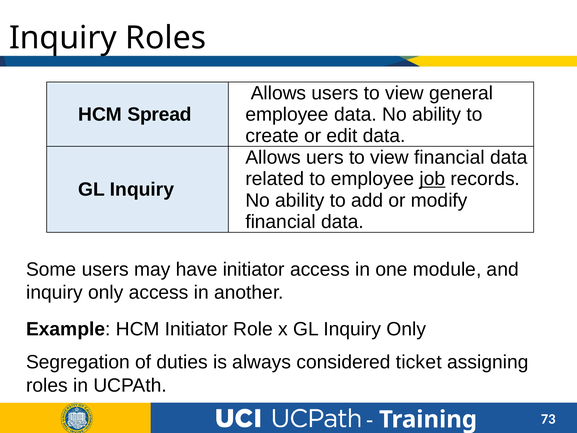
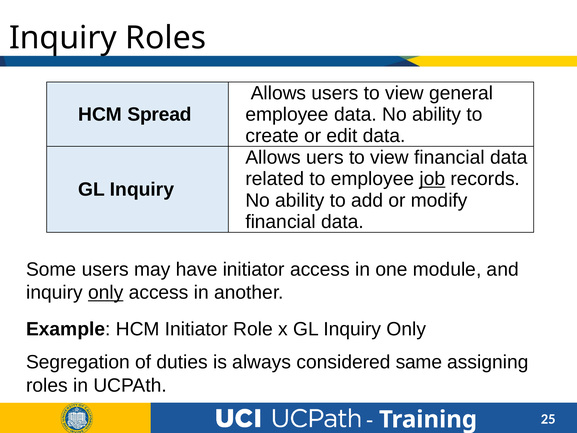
only at (106, 292) underline: none -> present
ticket: ticket -> same
73: 73 -> 25
